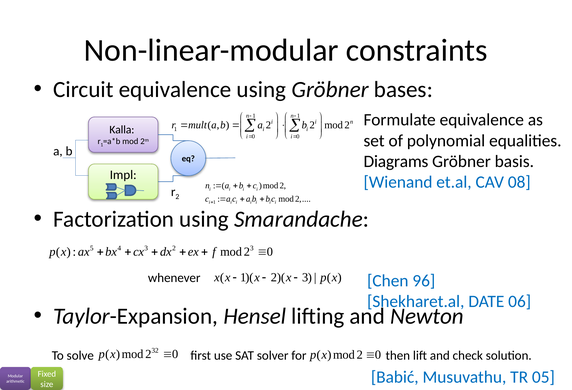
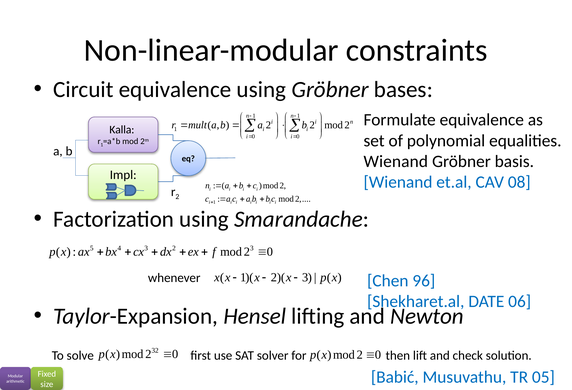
Diagrams at (396, 161): Diagrams -> Wienand
